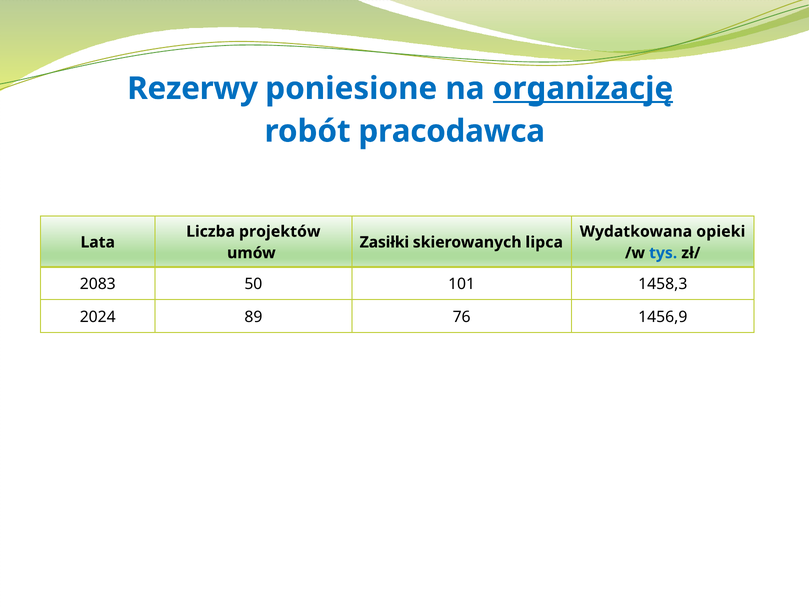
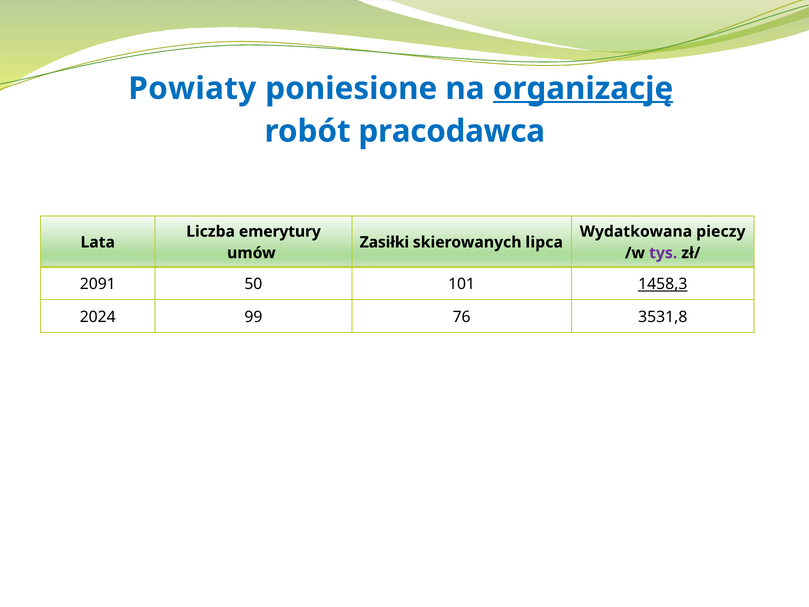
Rezerwy: Rezerwy -> Powiaty
projektów: projektów -> emerytury
opieki: opieki -> pieczy
tys colour: blue -> purple
2083: 2083 -> 2091
1458,3 underline: none -> present
89: 89 -> 99
1456,9: 1456,9 -> 3531,8
